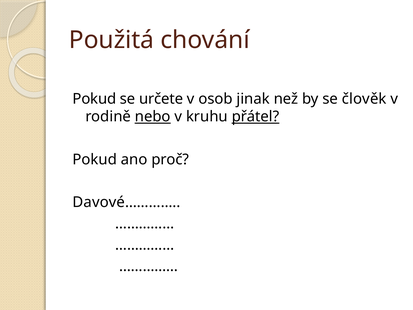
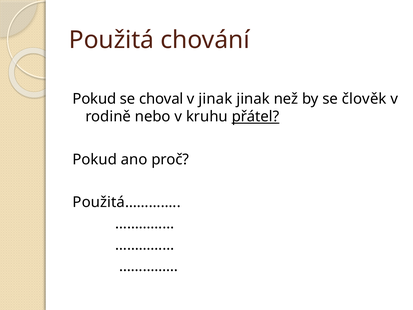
určete: určete -> choval
v osob: osob -> jinak
nebo underline: present -> none
Davové…………: Davové………… -> Použitá…………
